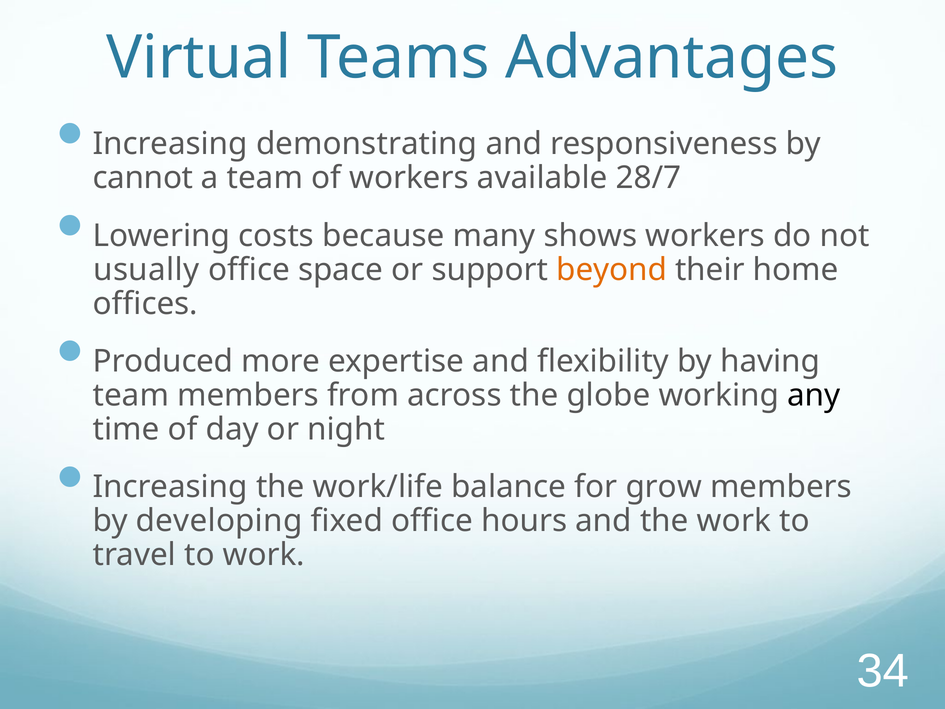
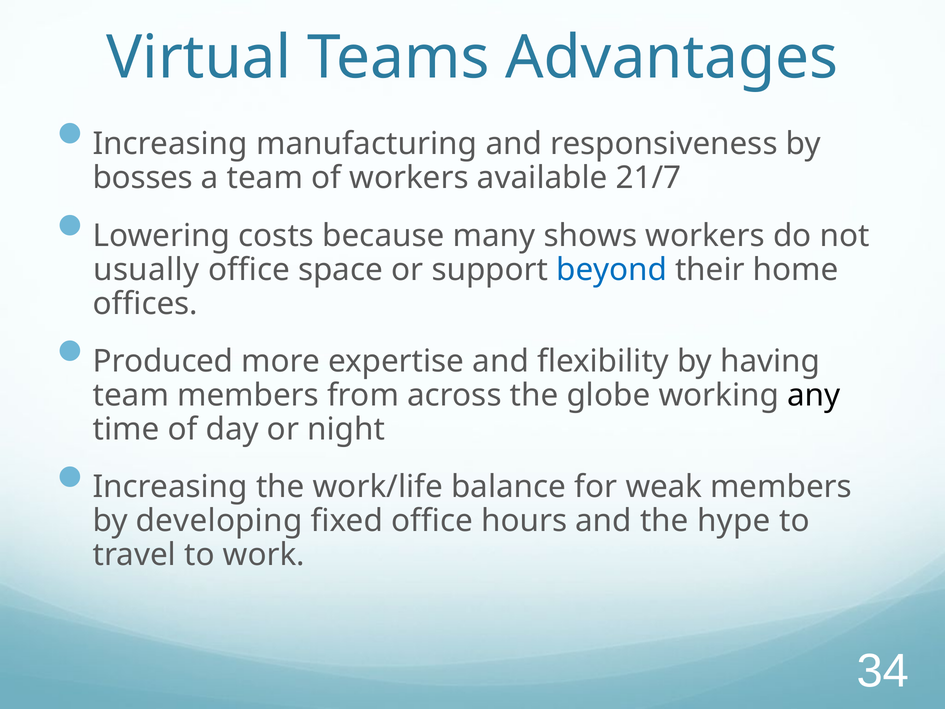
demonstrating: demonstrating -> manufacturing
cannot: cannot -> bosses
28/7: 28/7 -> 21/7
beyond colour: orange -> blue
grow: grow -> weak
the work: work -> hype
